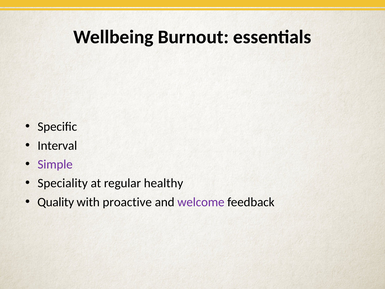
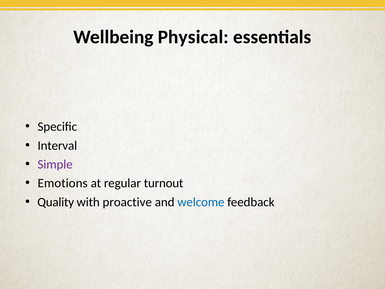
Burnout: Burnout -> Physical
Speciality: Speciality -> Emotions
healthy: healthy -> turnout
welcome colour: purple -> blue
